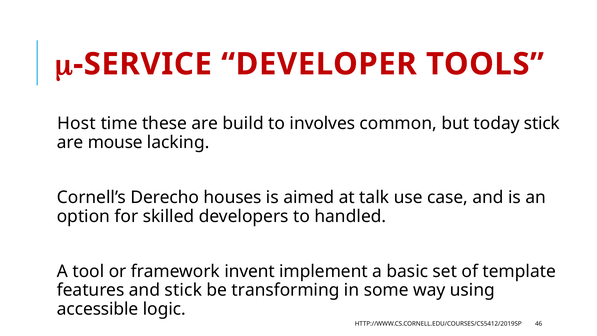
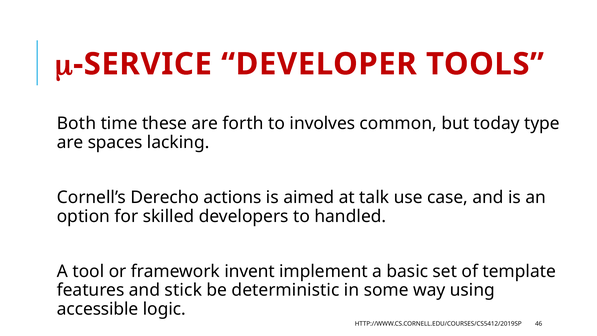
Host: Host -> Both
build: build -> forth
today stick: stick -> type
mouse: mouse -> spaces
houses: houses -> actions
transforming: transforming -> deterministic
